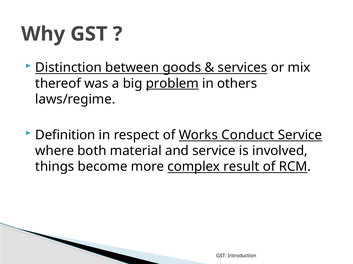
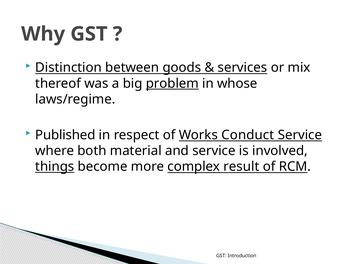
others: others -> whose
Definition: Definition -> Published
things underline: none -> present
